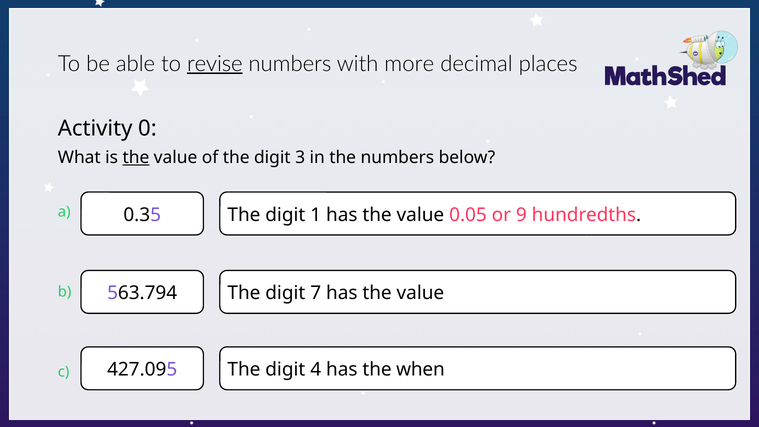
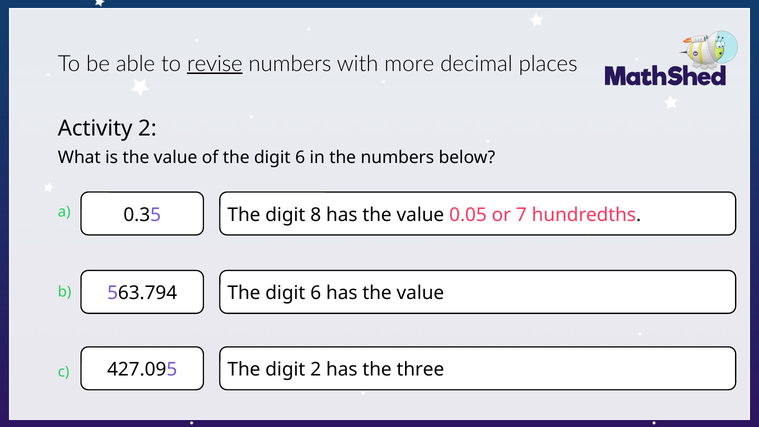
Activity 0: 0 -> 2
the at (136, 158) underline: present -> none
of the digit 3: 3 -> 6
1: 1 -> 8
9: 9 -> 7
563.794 The digit 7: 7 -> 6
digit 4: 4 -> 2
when: when -> three
